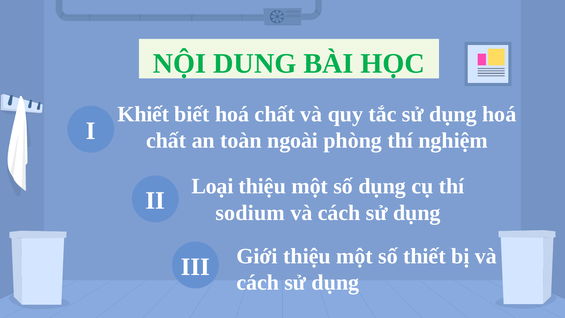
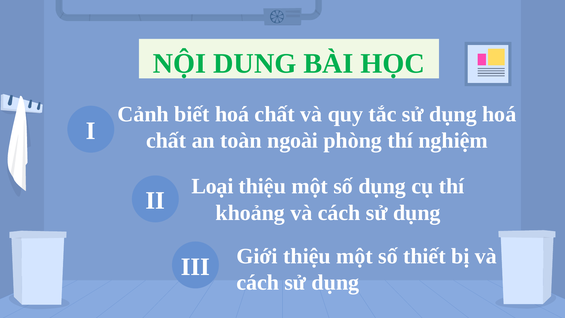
Khiết: Khiết -> Cảnh
sodium: sodium -> khoảng
